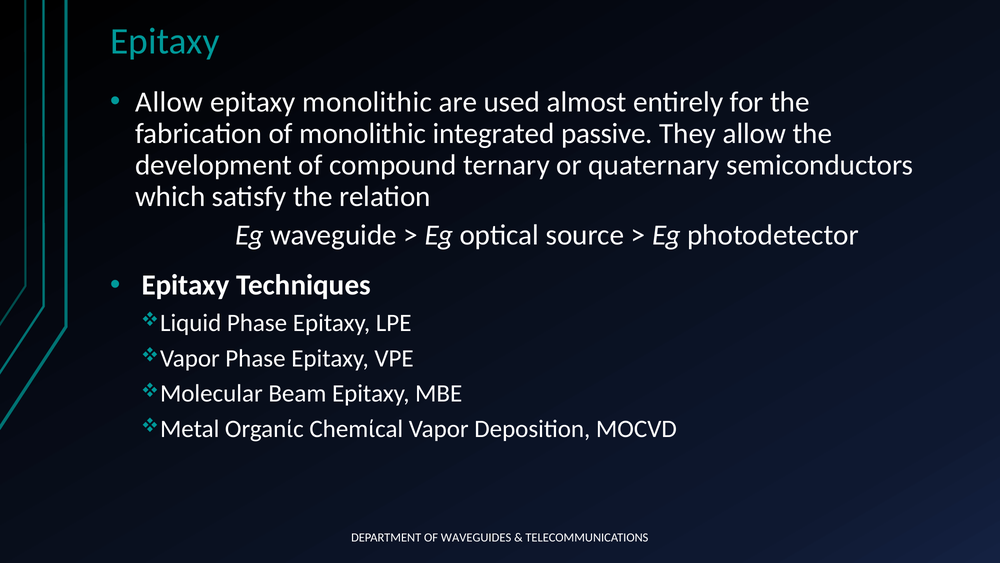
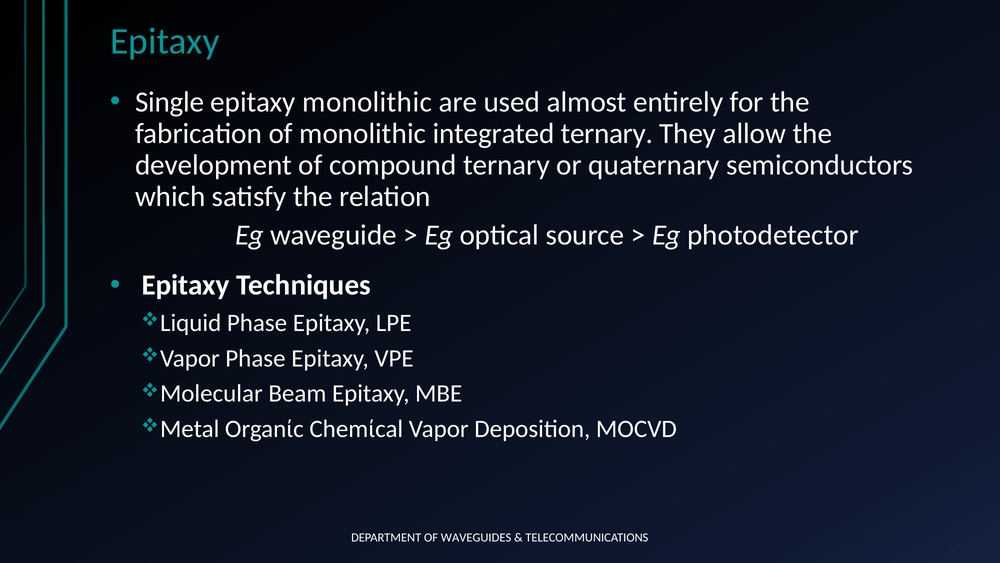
Allow at (169, 102): Allow -> Single
integrated passive: passive -> ternary
